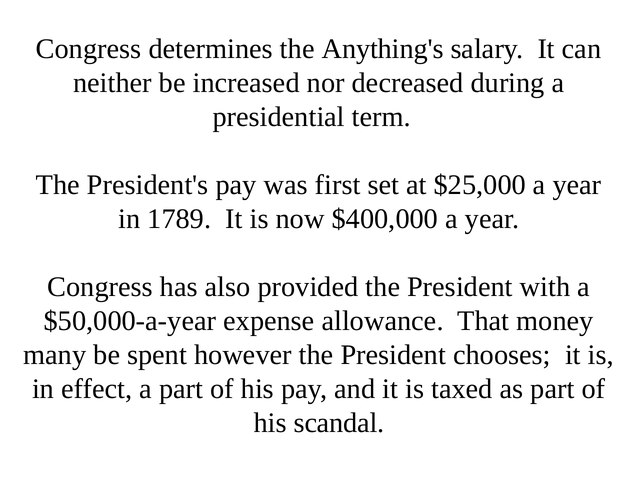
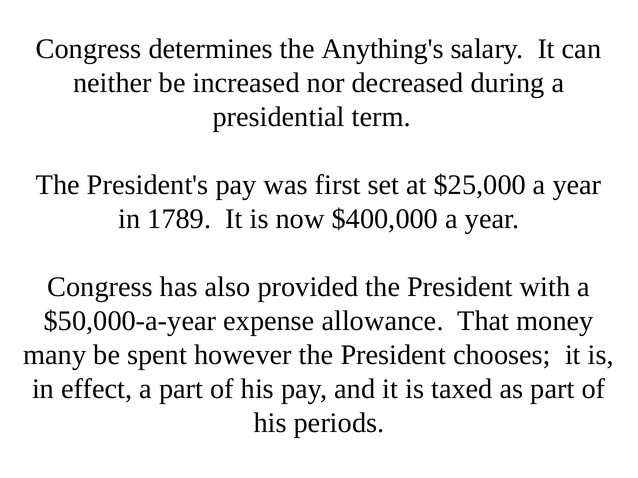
scandal: scandal -> periods
